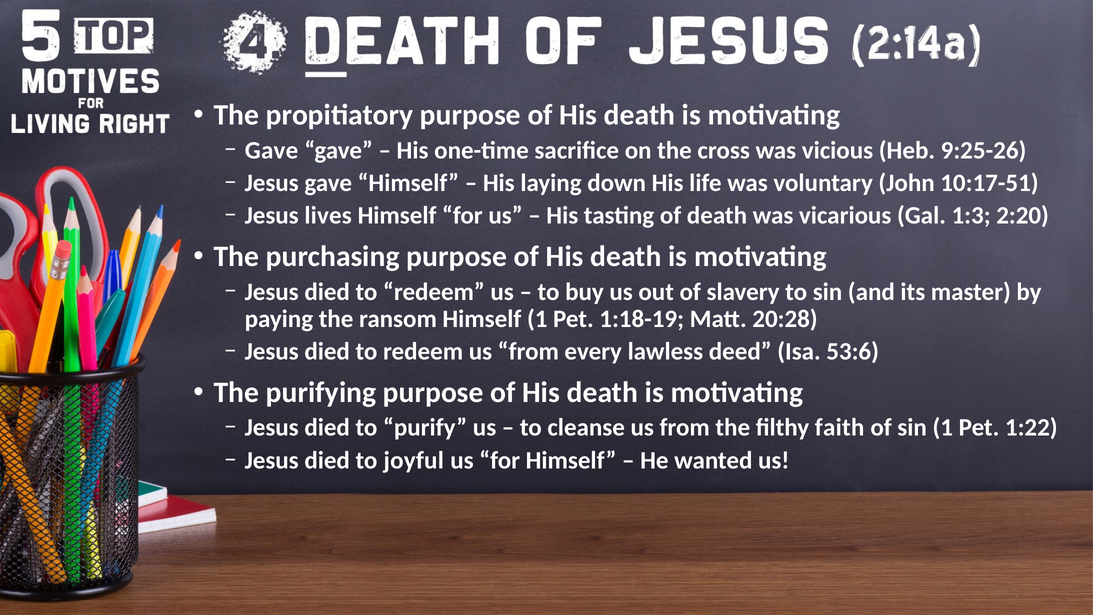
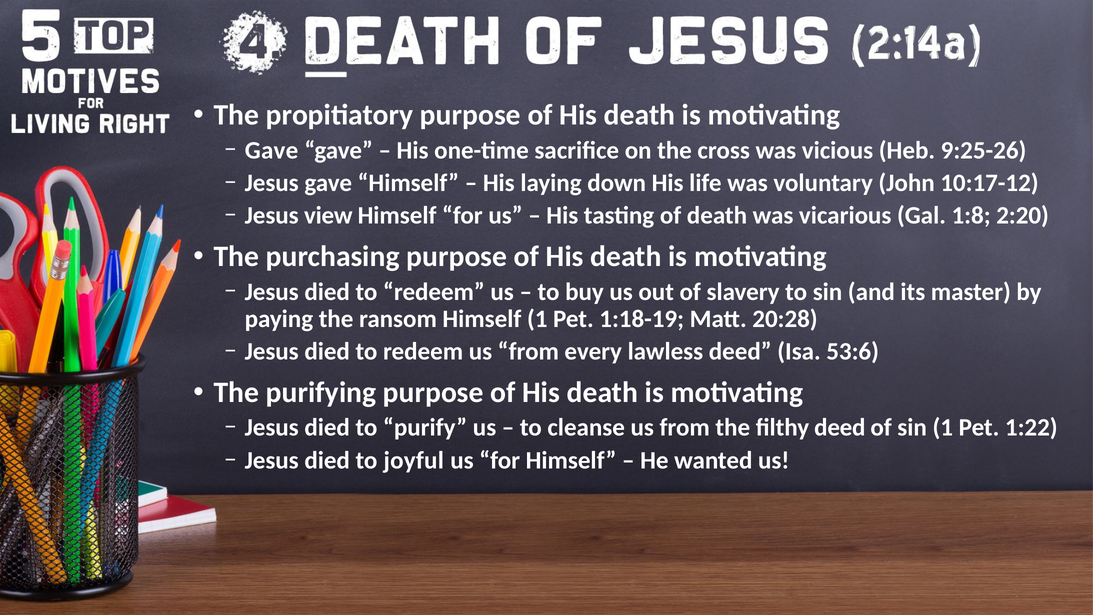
10:17-51: 10:17-51 -> 10:17-12
lives: lives -> view
1:3: 1:3 -> 1:8
filthy faith: faith -> deed
